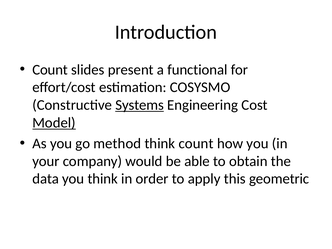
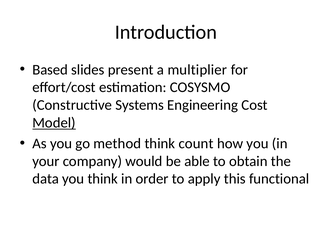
Count at (50, 70): Count -> Based
functional: functional -> multiplier
Systems underline: present -> none
geometric: geometric -> functional
